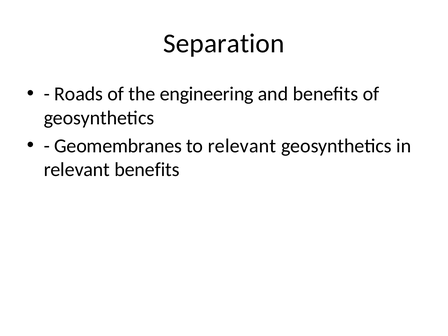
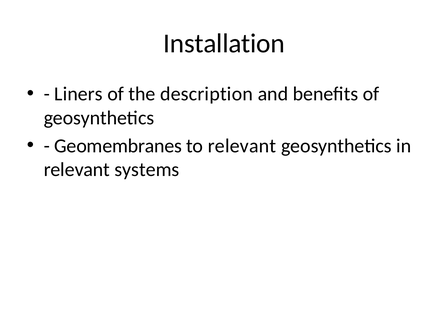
Separation: Separation -> Installation
Roads: Roads -> Liners
engineering: engineering -> description
relevant benefits: benefits -> systems
